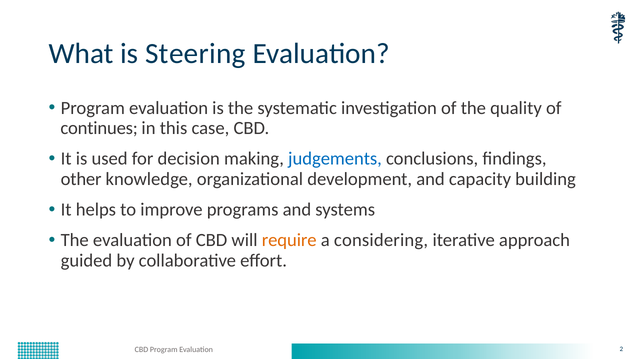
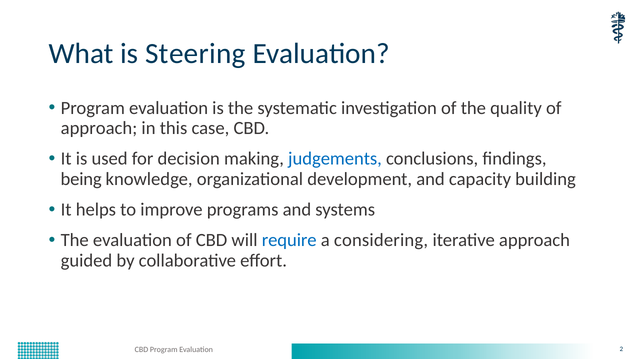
continues at (99, 128): continues -> approach
other: other -> being
require colour: orange -> blue
